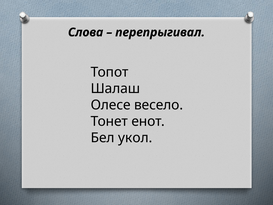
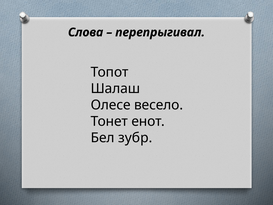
укол: укол -> зубр
